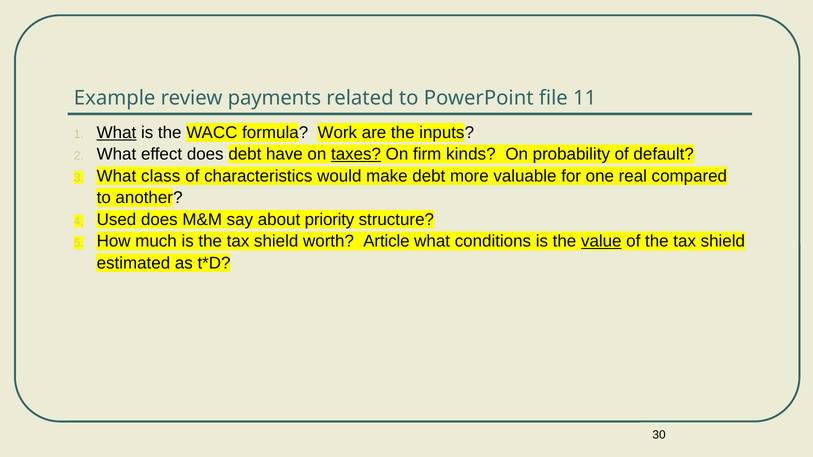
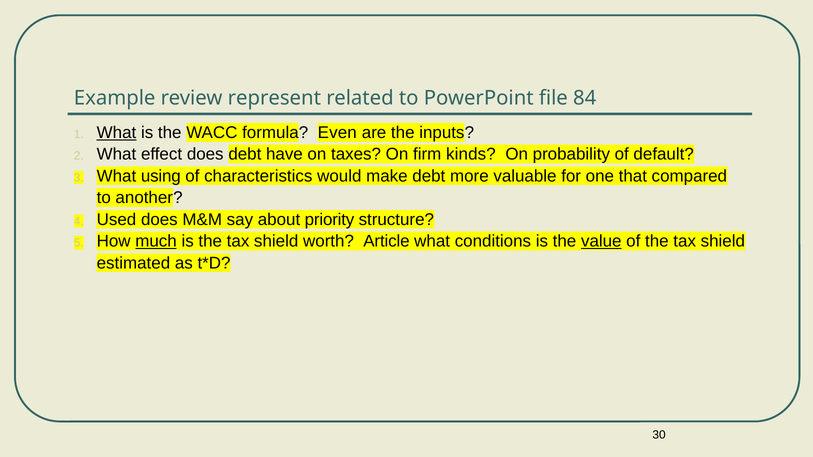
payments: payments -> represent
11: 11 -> 84
Work: Work -> Even
taxes underline: present -> none
class: class -> using
real: real -> that
much underline: none -> present
